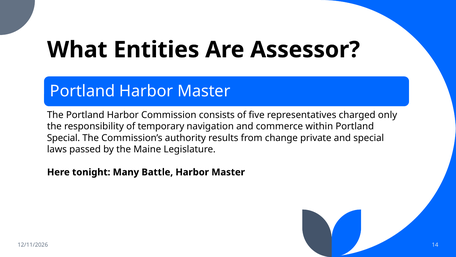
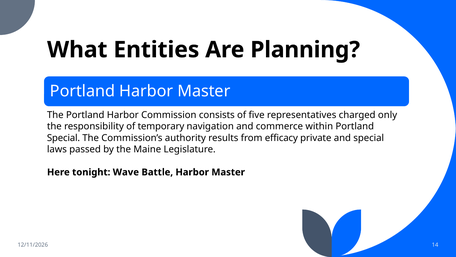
Assessor: Assessor -> Planning
change: change -> efficacy
Many: Many -> Wave
